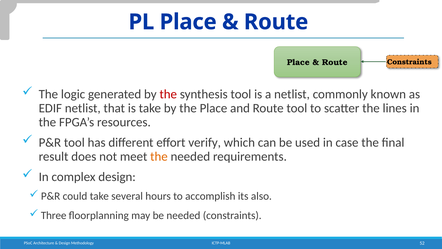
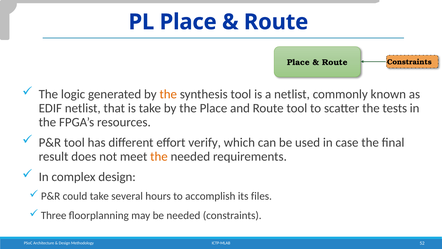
the at (168, 94) colour: red -> orange
lines: lines -> tests
also: also -> files
